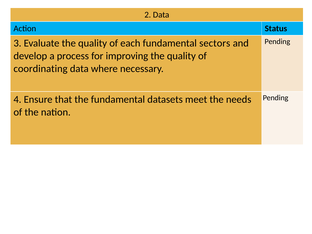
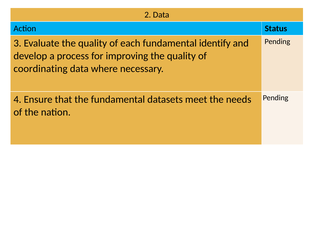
sectors: sectors -> identify
